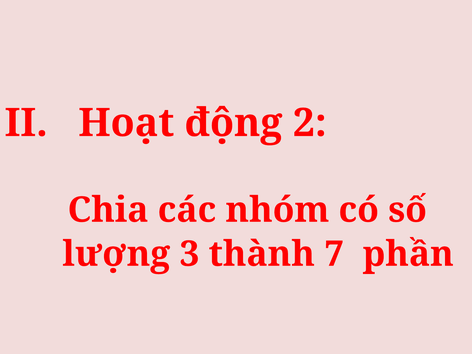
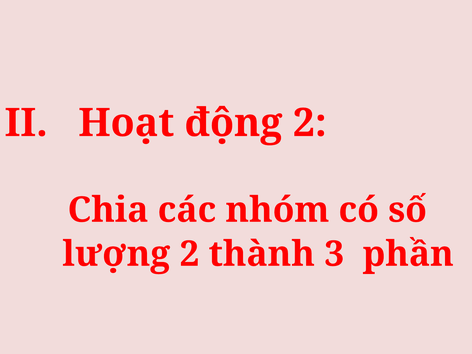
lượng 3: 3 -> 2
7: 7 -> 3
